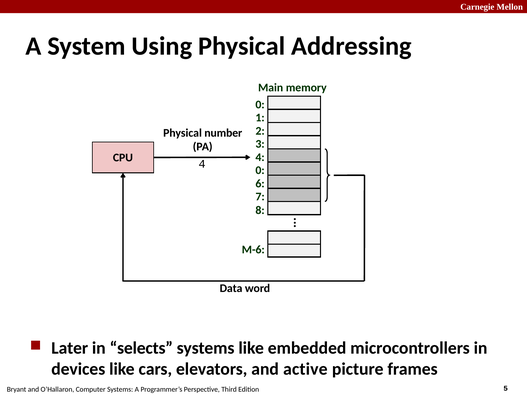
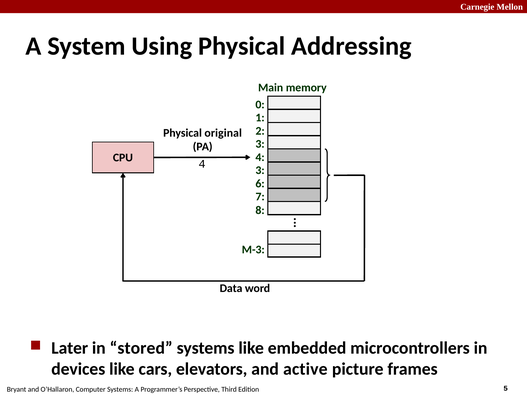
number: number -> original
0 at (260, 170): 0 -> 3
M-6: M-6 -> M-3
selects: selects -> stored
